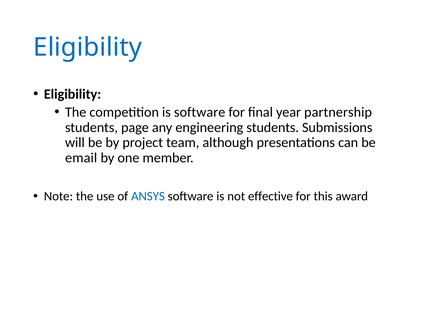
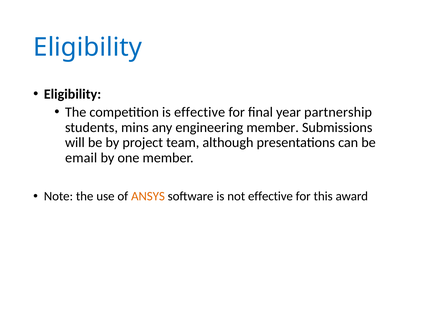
is software: software -> effective
page: page -> mins
engineering students: students -> member
ANSYS colour: blue -> orange
